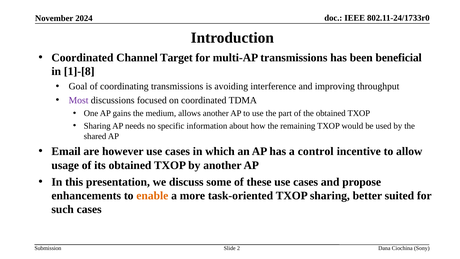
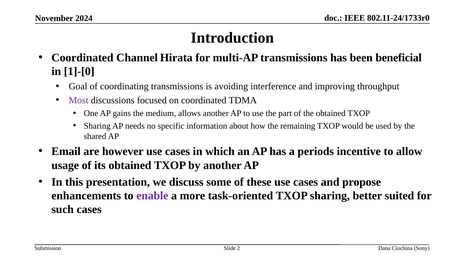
Target: Target -> Hirata
1]-[8: 1]-[8 -> 1]-[0
control: control -> periods
enable colour: orange -> purple
